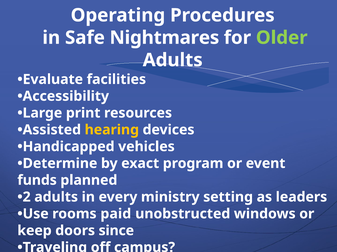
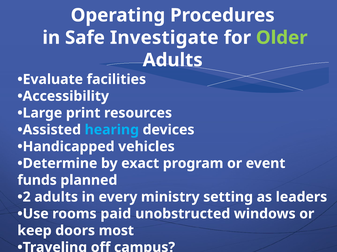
Nightmares: Nightmares -> Investigate
hearing colour: yellow -> light blue
since: since -> most
